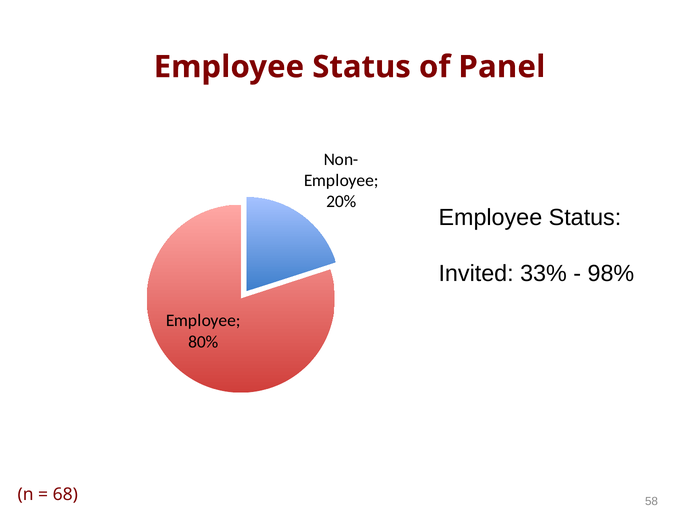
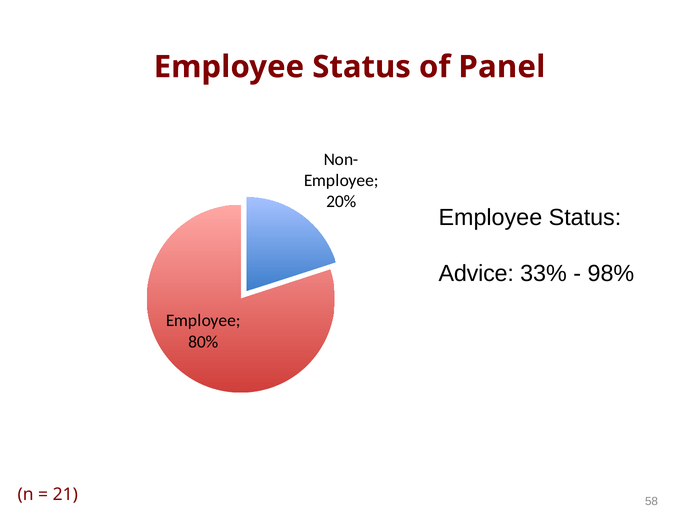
Invited: Invited -> Advice
68: 68 -> 21
